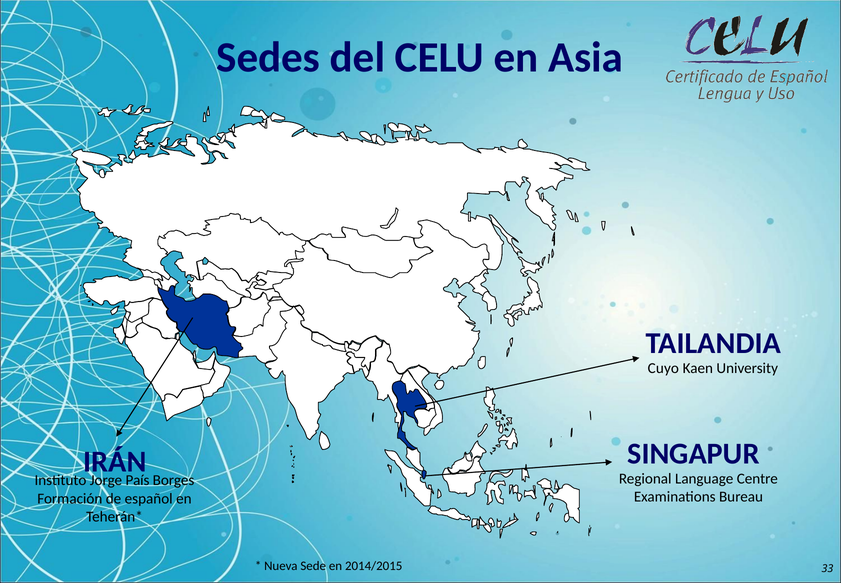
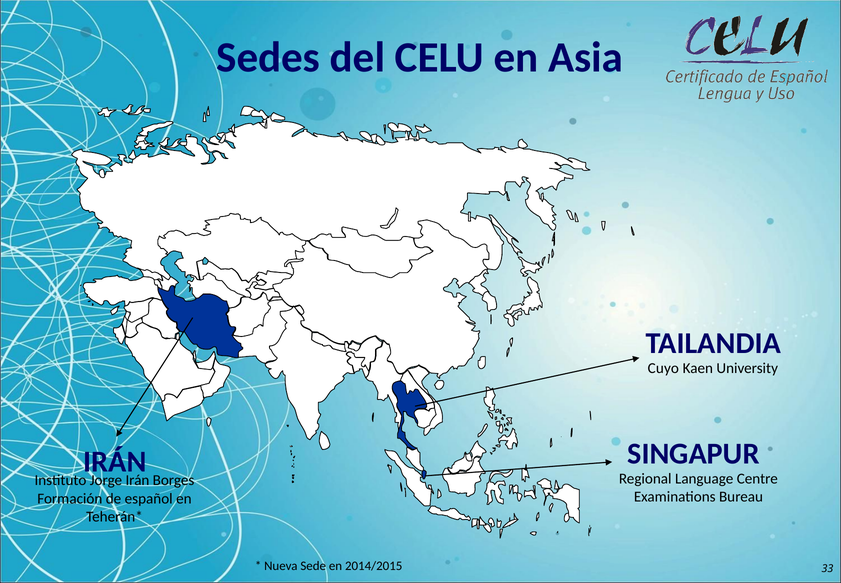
País at (137, 480): País -> Irán
